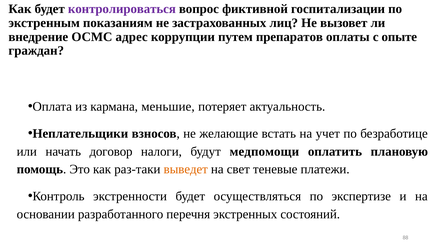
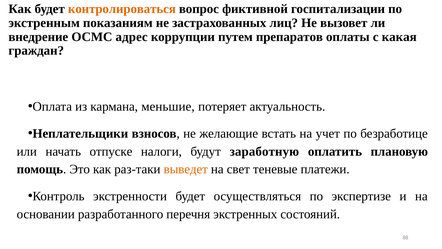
контролироваться colour: purple -> orange
опыте: опыте -> какая
договор: договор -> отпуске
медпомощи: медпомощи -> заработную
